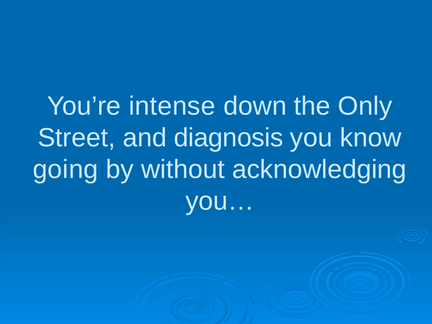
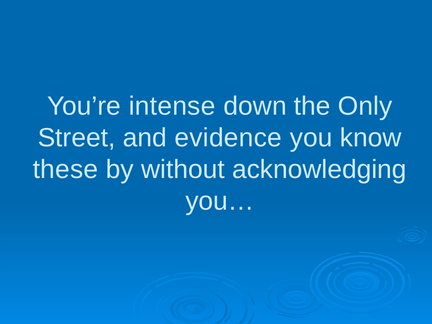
diagnosis: diagnosis -> evidence
going: going -> these
